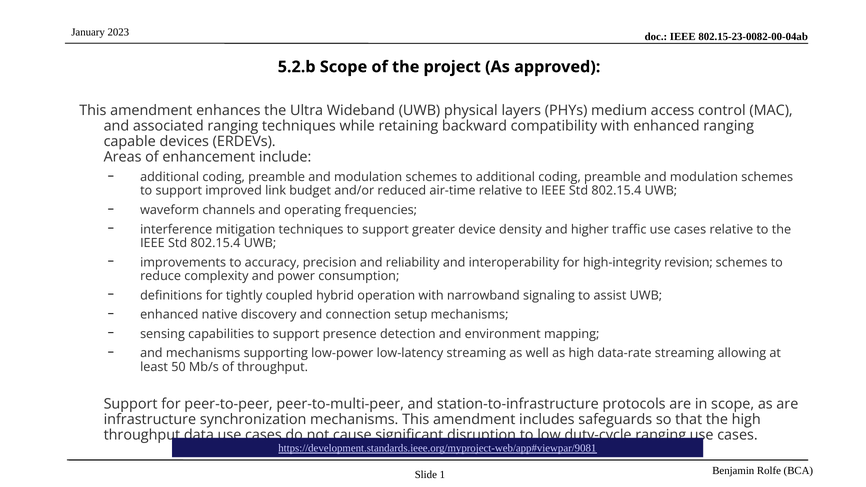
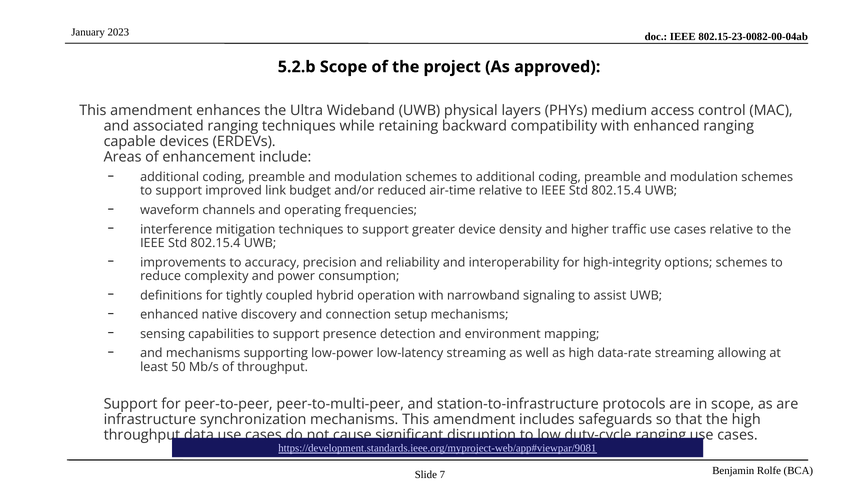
revision: revision -> options
1: 1 -> 7
